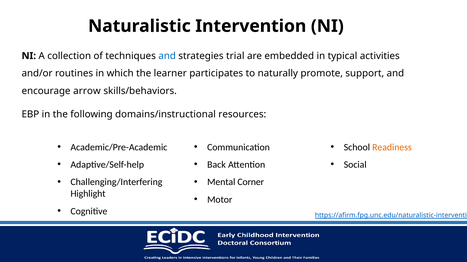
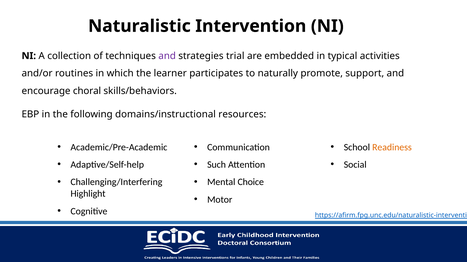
and at (167, 56) colour: blue -> purple
arrow: arrow -> choral
Back: Back -> Such
Corner: Corner -> Choice
